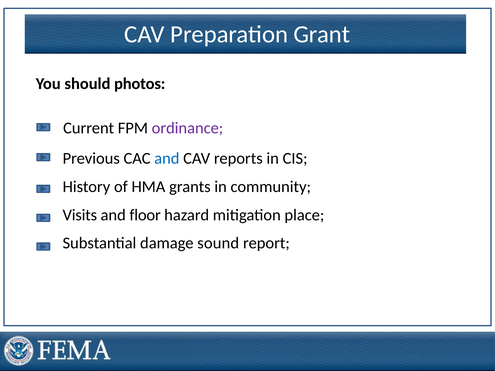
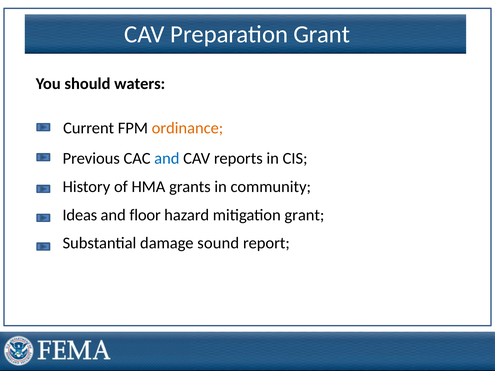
photos: photos -> waters
ordinance colour: purple -> orange
Visits: Visits -> Ideas
mitigation place: place -> grant
